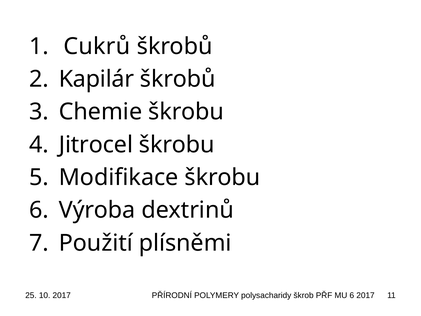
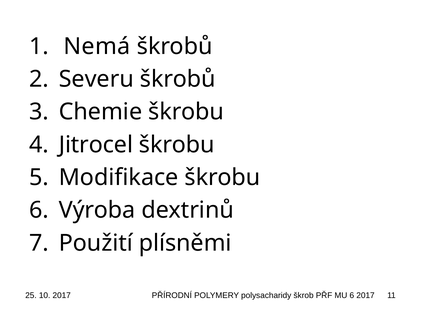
Cukrů: Cukrů -> Nemá
Kapilár: Kapilár -> Severu
